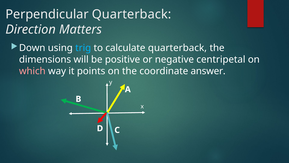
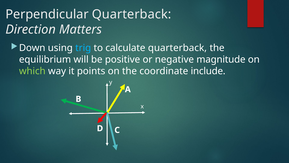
dimensions: dimensions -> equilibrium
centripetal: centripetal -> magnitude
which colour: pink -> light green
answer: answer -> include
